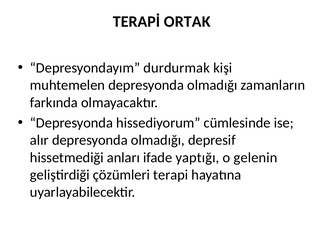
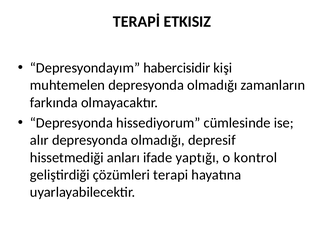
ORTAK: ORTAK -> ETKISIZ
durdurmak: durdurmak -> habercisidir
gelenin: gelenin -> kontrol
